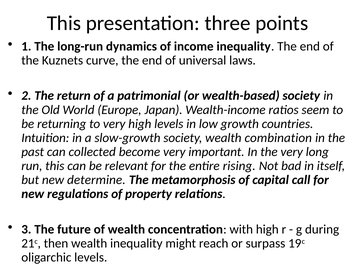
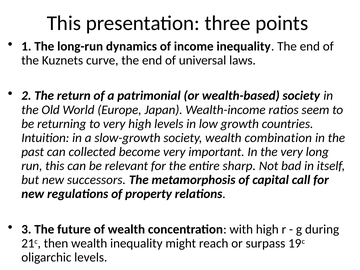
rising: rising -> sharp
determine: determine -> successors
